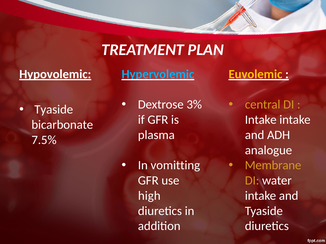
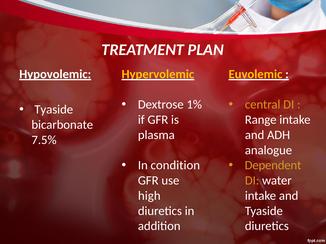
Hypervolemic colour: light blue -> yellow
3%: 3% -> 1%
Intake at (261, 120): Intake -> Range
vomitting: vomitting -> condition
Membrane: Membrane -> Dependent
